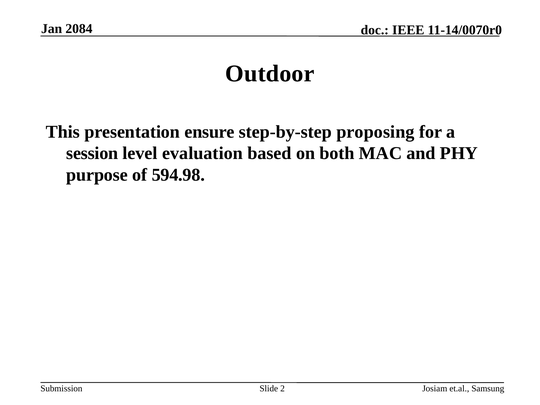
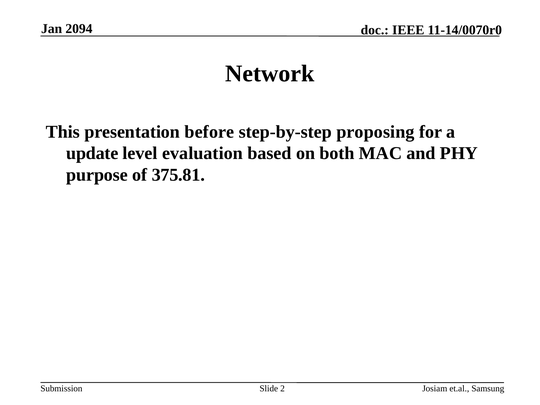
2084: 2084 -> 2094
Outdoor: Outdoor -> Network
ensure: ensure -> before
session: session -> update
594.98: 594.98 -> 375.81
